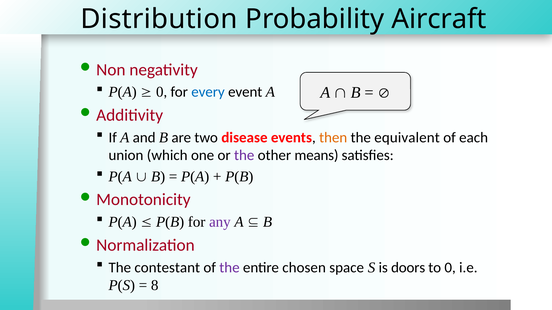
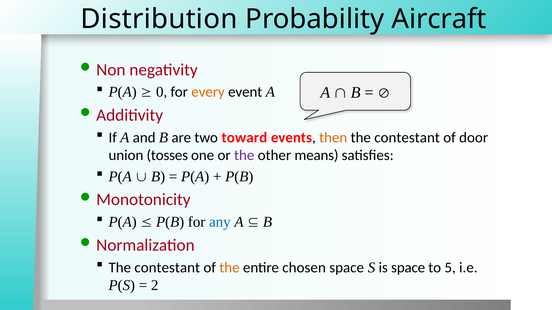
every colour: blue -> orange
disease: disease -> toward
equivalent at (407, 138): equivalent -> contestant
each: each -> door
which: which -> tosses
any colour: purple -> blue
the at (229, 268) colour: purple -> orange
is doors: doors -> space
to 0: 0 -> 5
8: 8 -> 2
